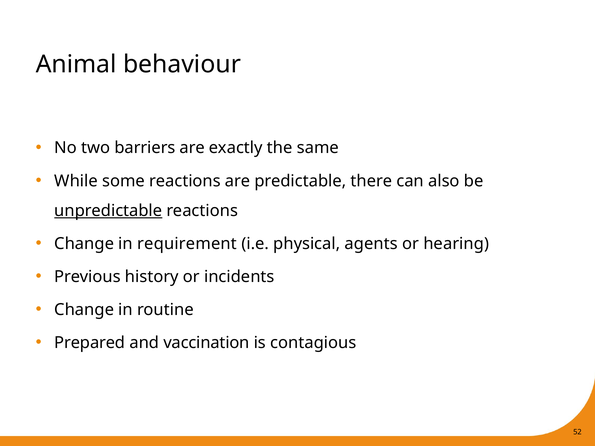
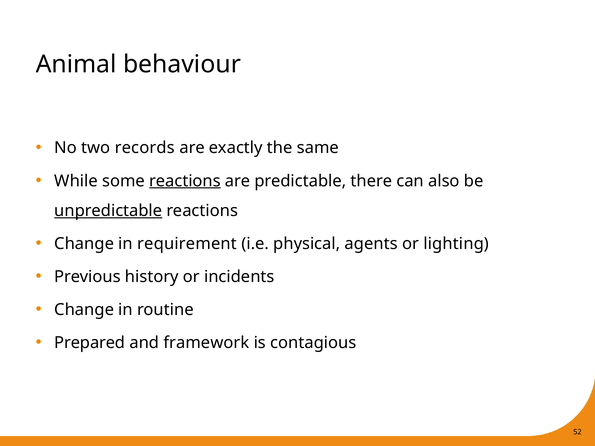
barriers: barriers -> records
reactions at (185, 181) underline: none -> present
hearing: hearing -> lighting
vaccination: vaccination -> framework
